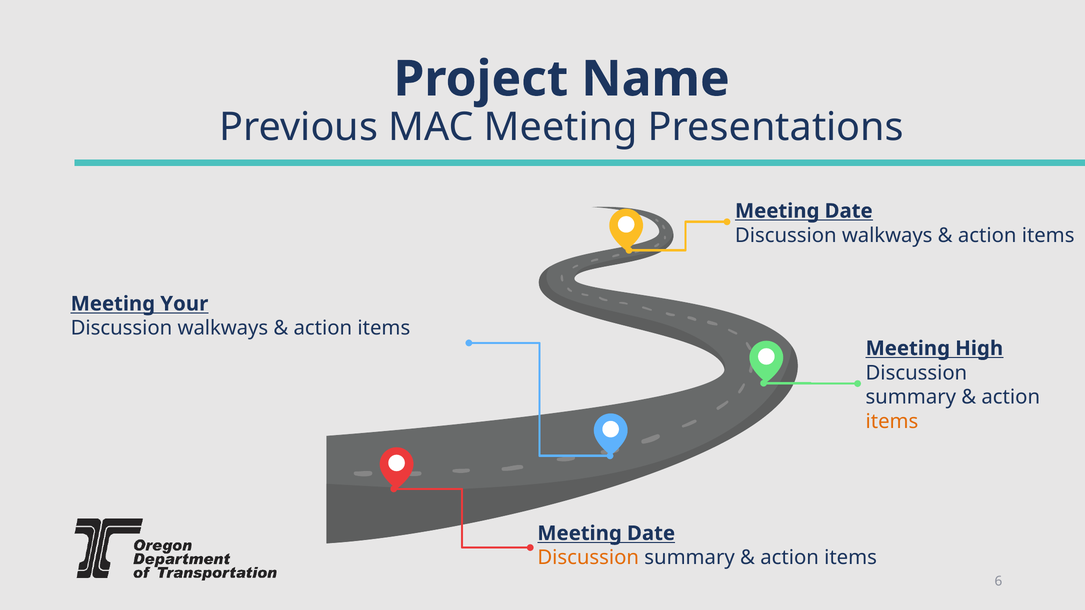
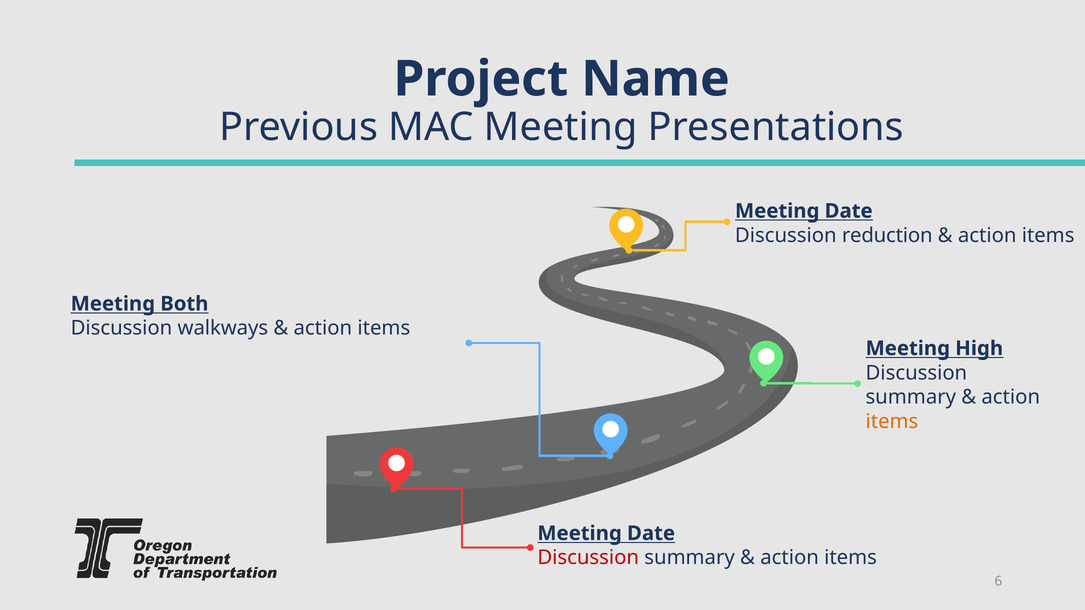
walkways at (887, 236): walkways -> reduction
Your: Your -> Both
Discussion at (588, 558) colour: orange -> red
